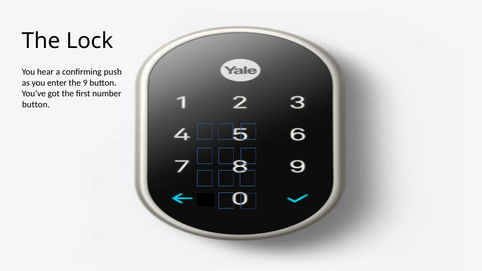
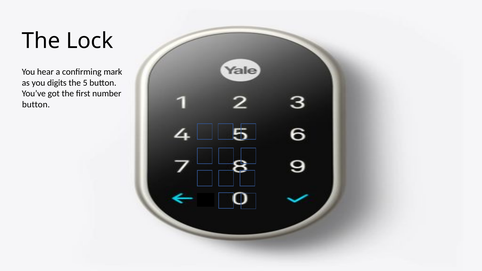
push: push -> mark
enter: enter -> digits
9: 9 -> 5
